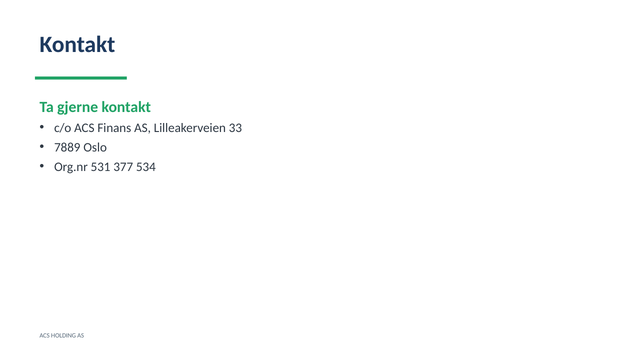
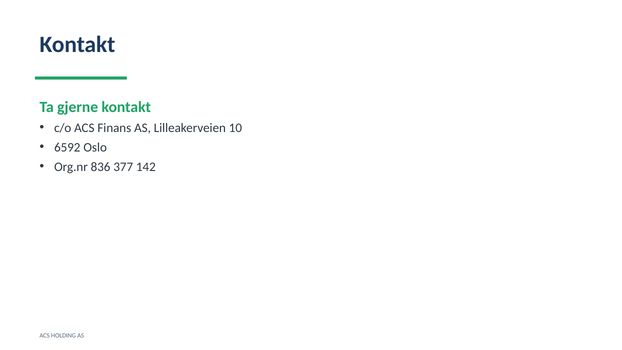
33: 33 -> 10
7889: 7889 -> 6592
531: 531 -> 836
534: 534 -> 142
